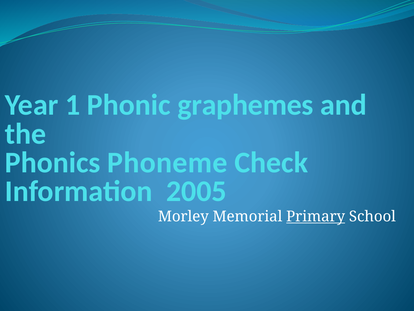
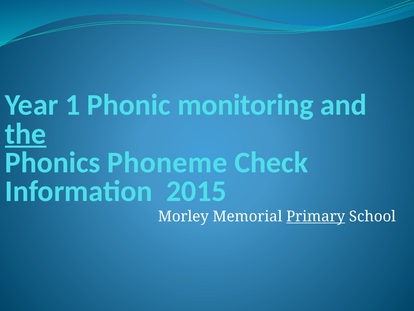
graphemes: graphemes -> monitoring
the underline: none -> present
2005: 2005 -> 2015
